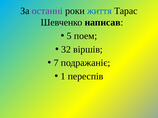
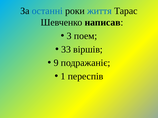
останні colour: purple -> blue
5: 5 -> 3
32: 32 -> 33
7: 7 -> 9
